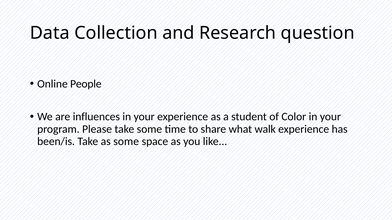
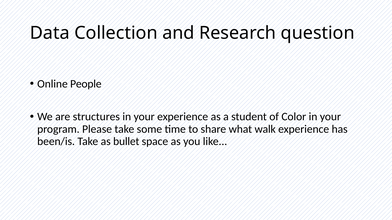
influences: influences -> structures
as some: some -> bullet
